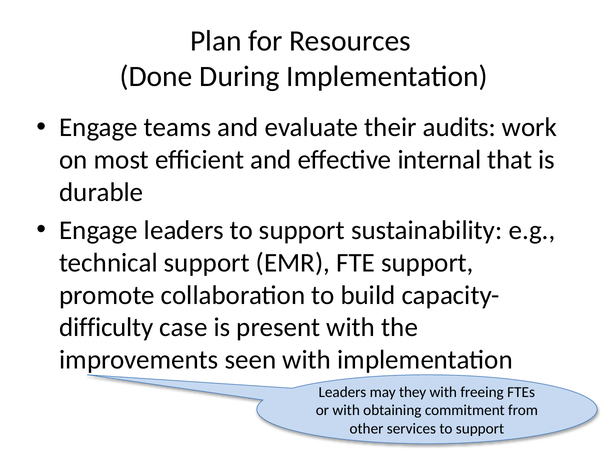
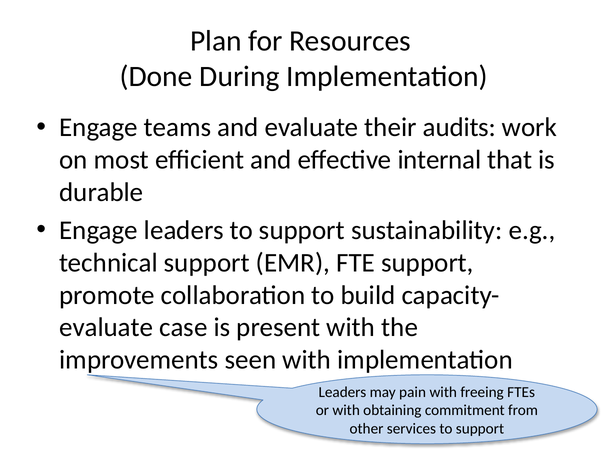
difficulty at (106, 328): difficulty -> evaluate
they: they -> pain
